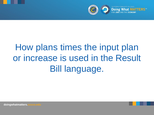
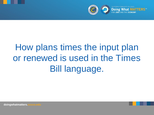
increase: increase -> renewed
the Result: Result -> Times
